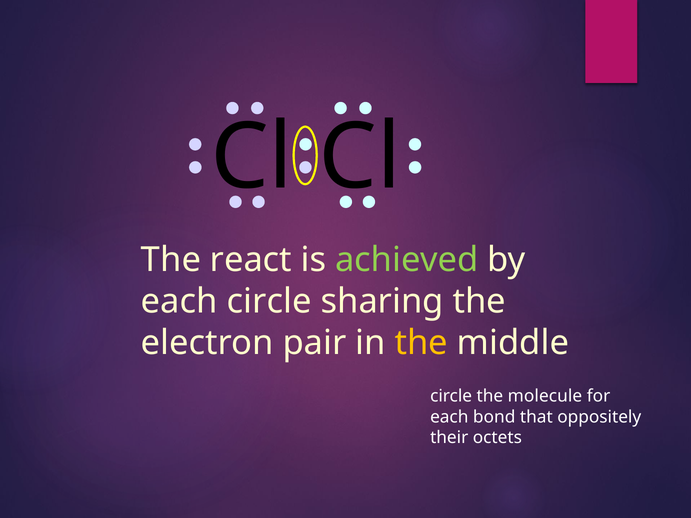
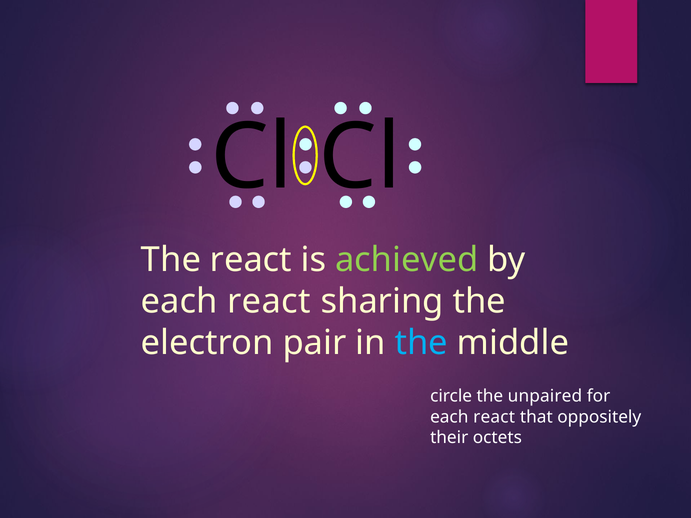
circle at (269, 302): circle -> react
the at (421, 343) colour: yellow -> light blue
molecule: molecule -> unpaired
bond at (494, 417): bond -> react
